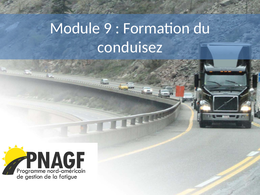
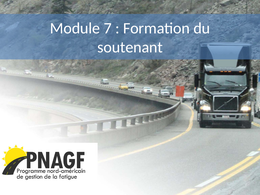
9: 9 -> 7
conduisez: conduisez -> soutenant
